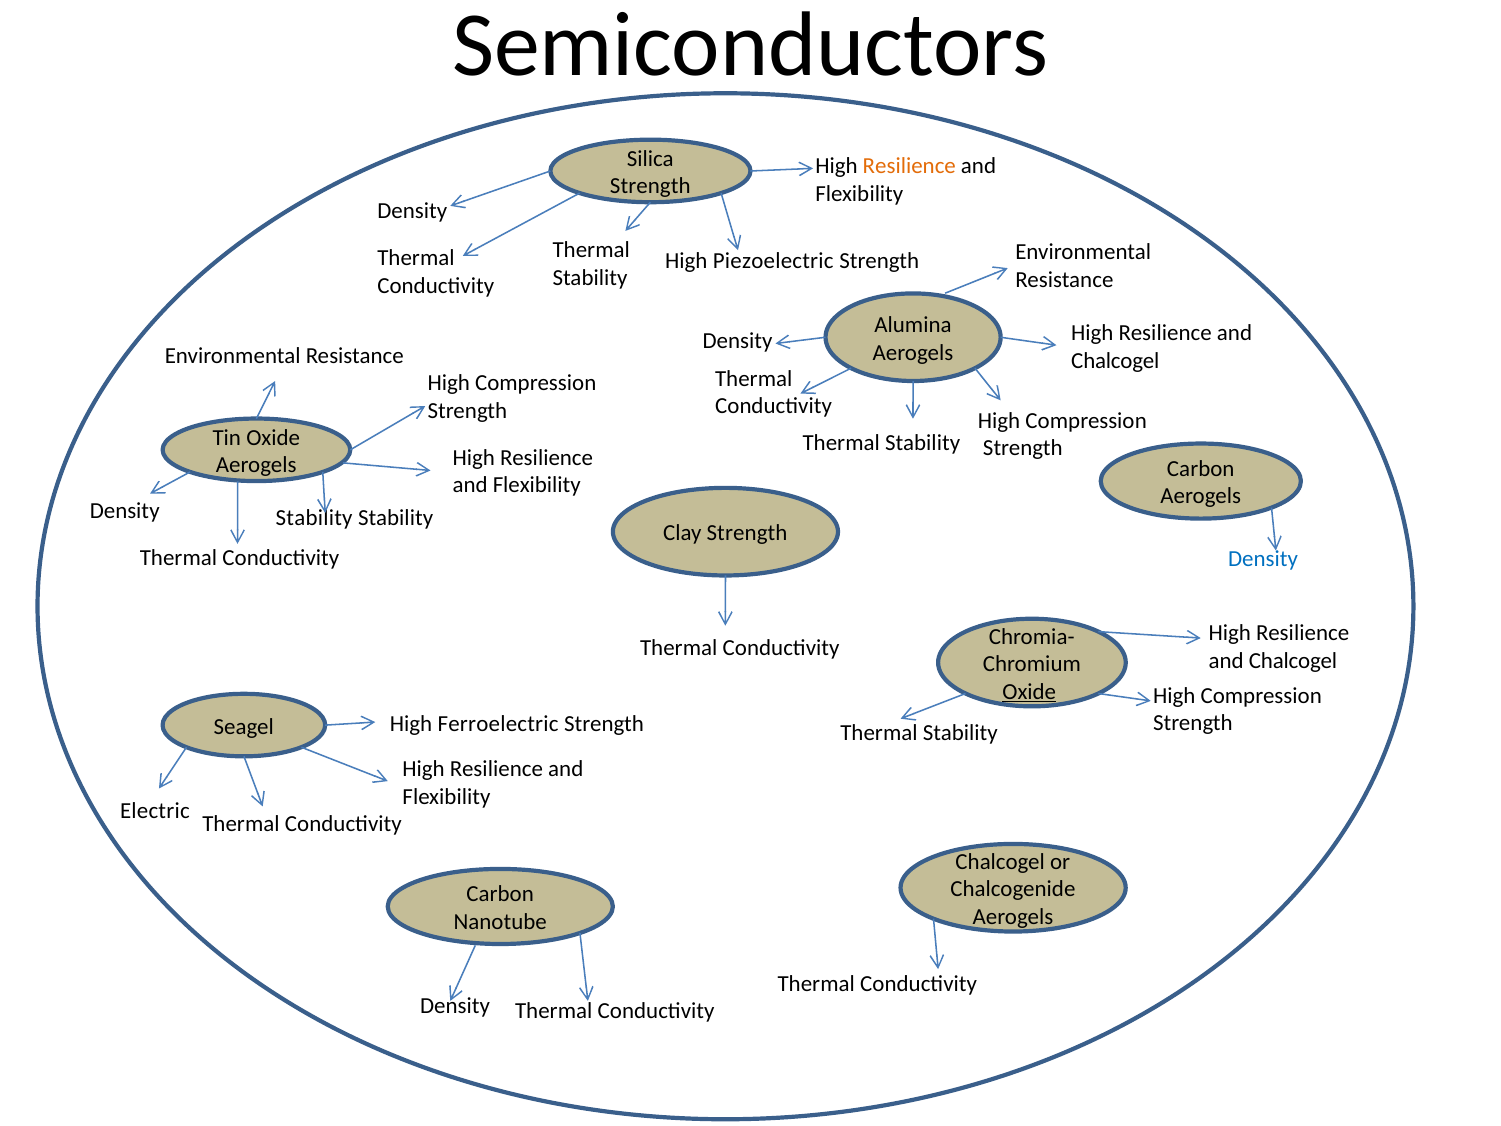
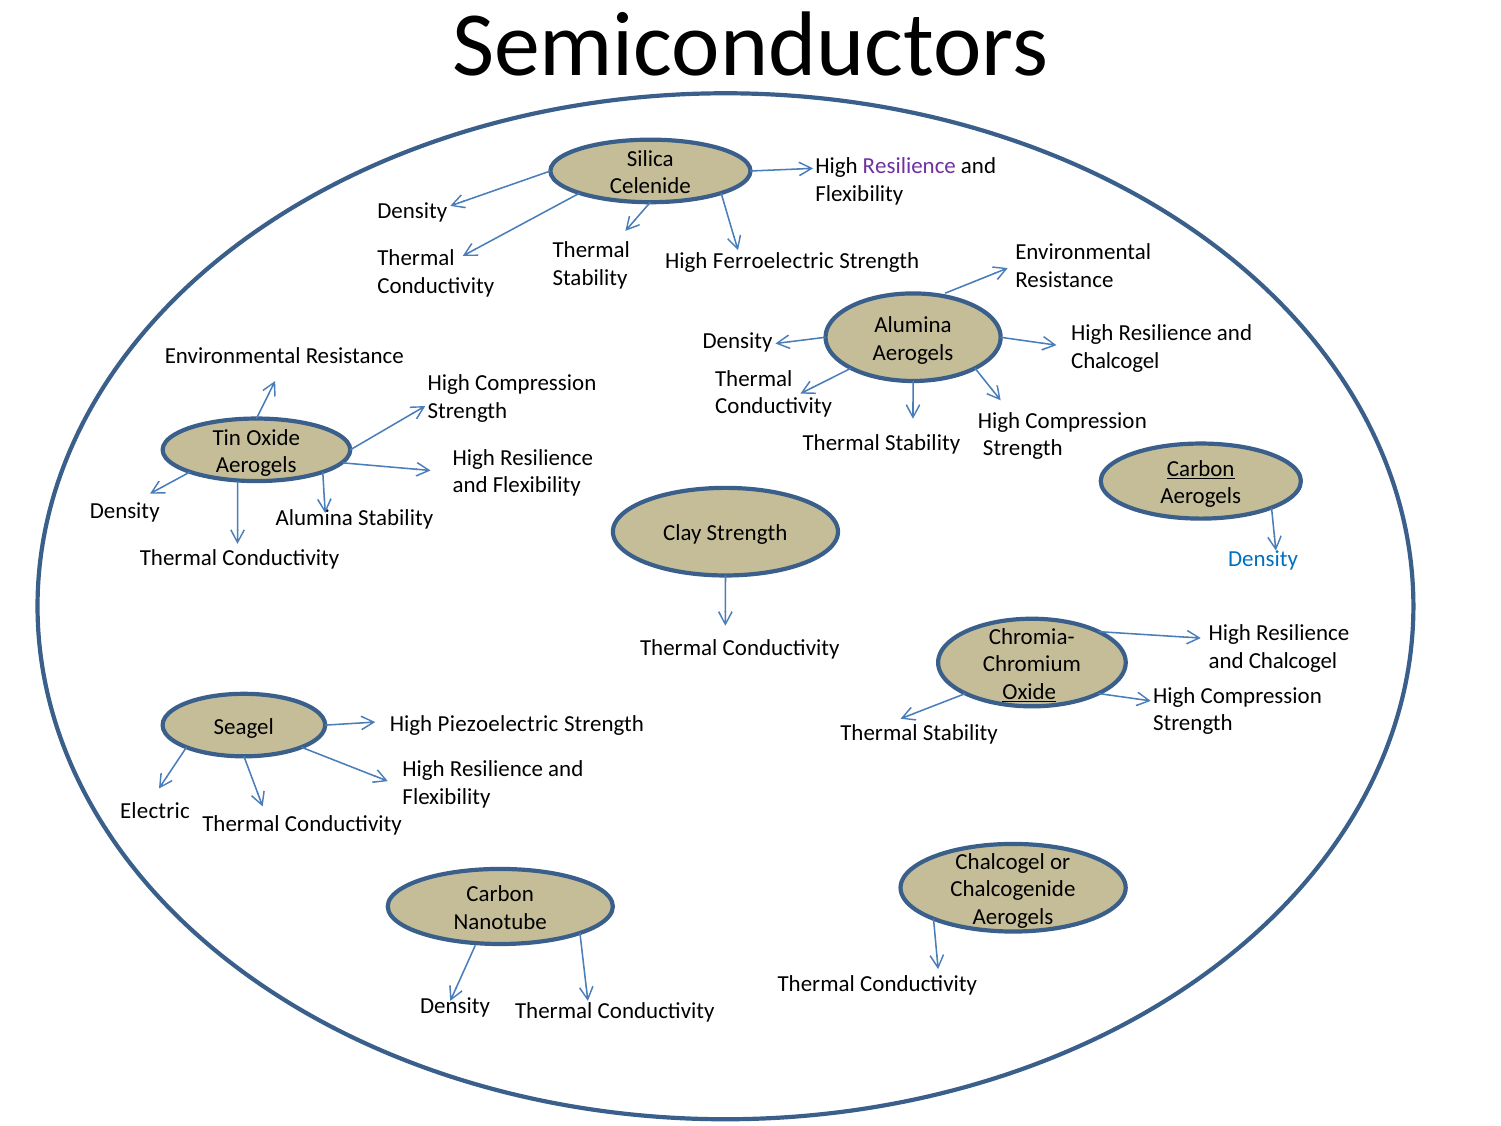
Resilience at (909, 166) colour: orange -> purple
Strength at (650, 186): Strength -> Celenide
Piezoelectric: Piezoelectric -> Ferroelectric
Carbon at (1201, 469) underline: none -> present
Stability at (314, 518): Stability -> Alumina
Ferroelectric: Ferroelectric -> Piezoelectric
